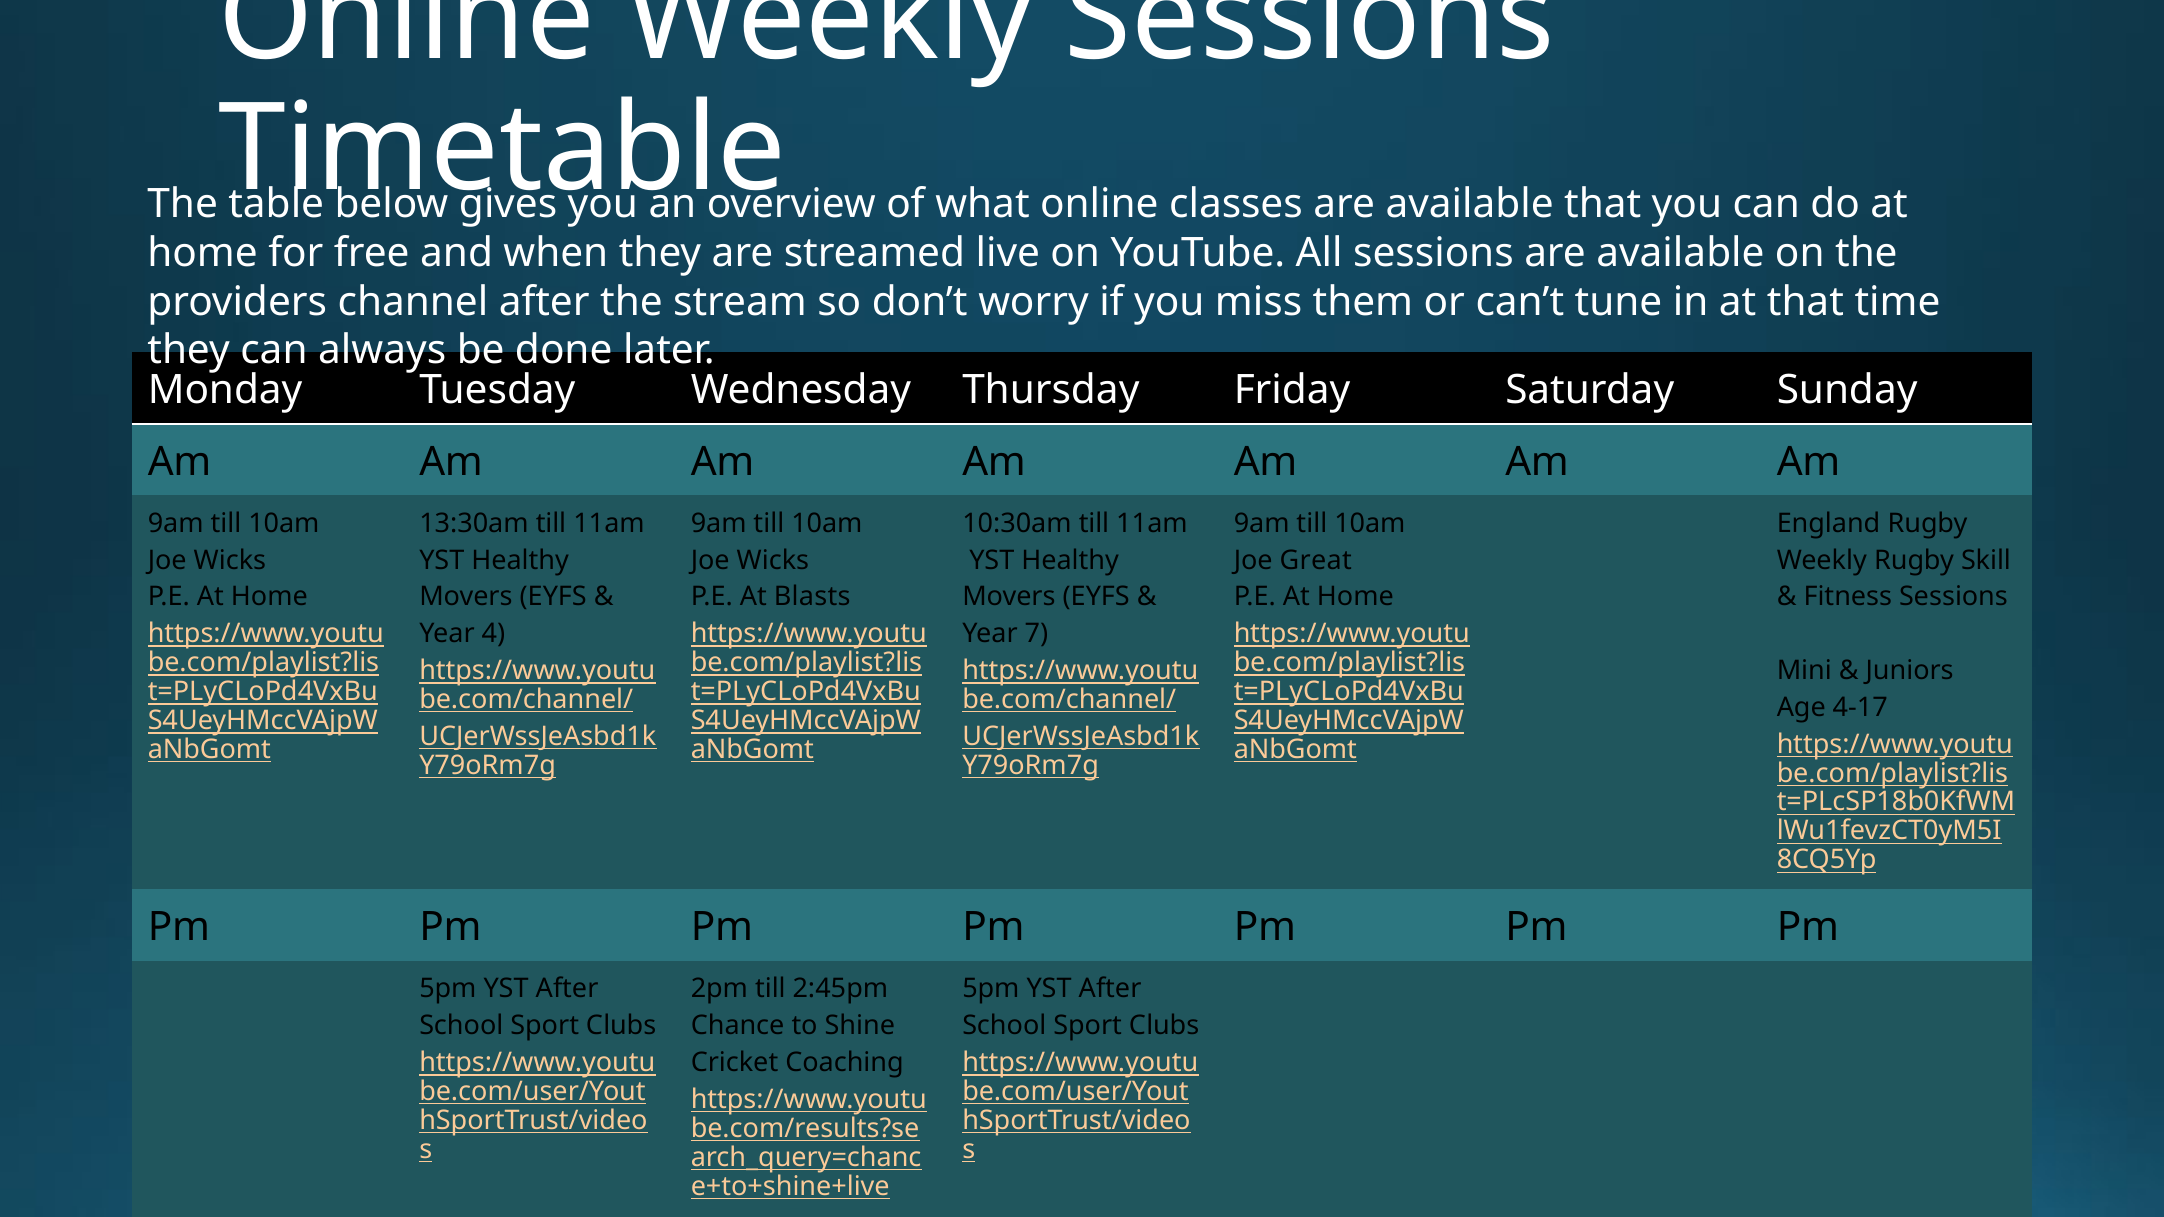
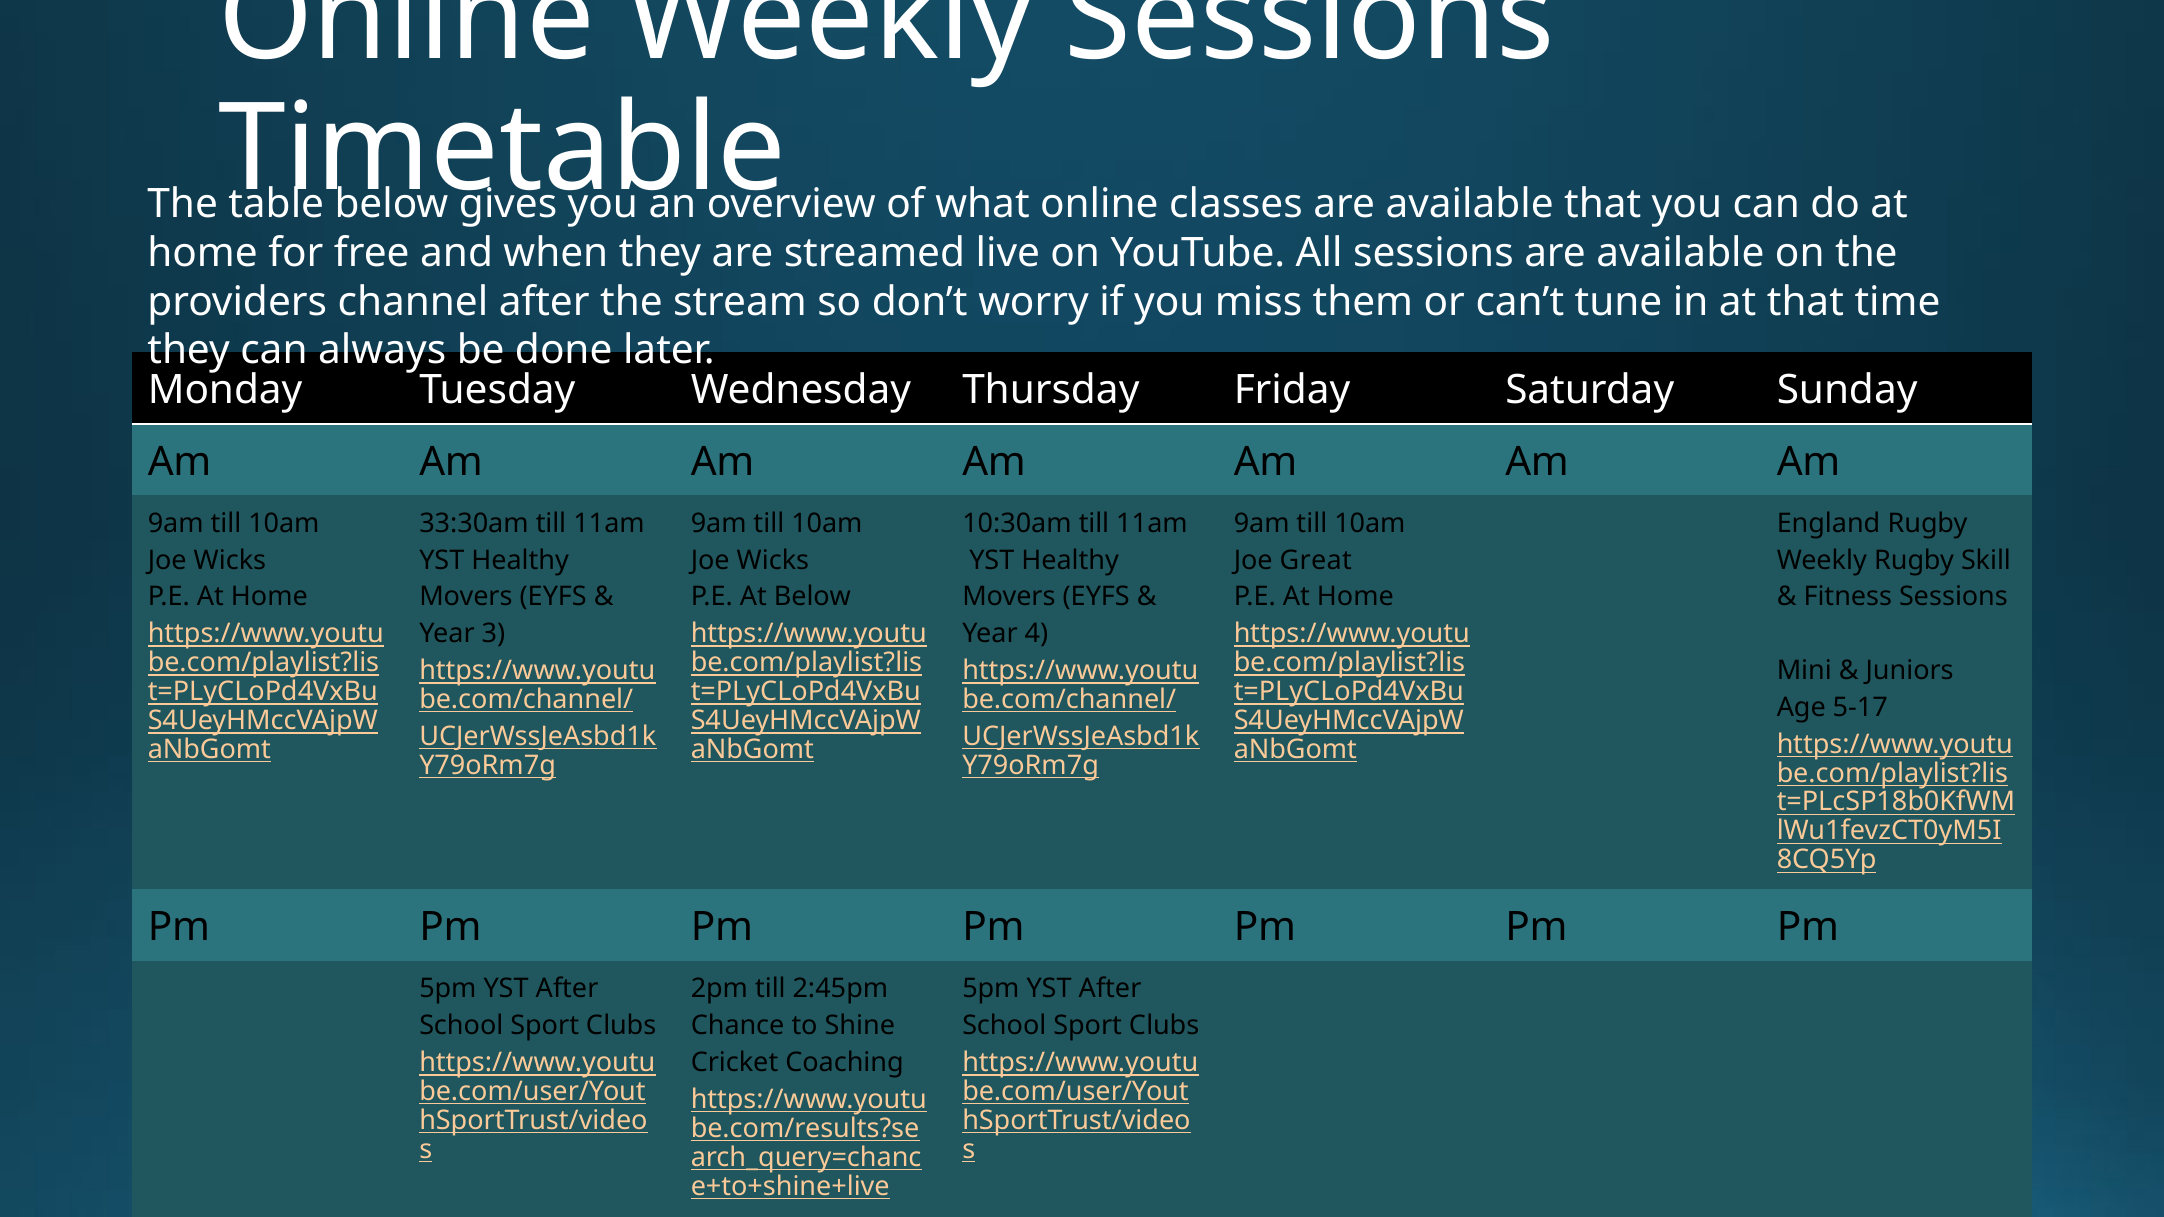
13:30am: 13:30am -> 33:30am
At Blasts: Blasts -> Below
4: 4 -> 3
7: 7 -> 4
4-17: 4-17 -> 5-17
